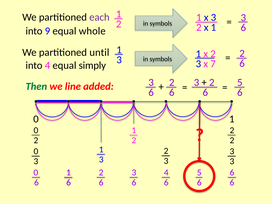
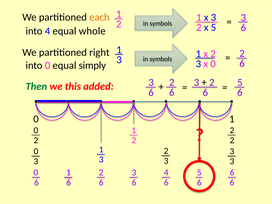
each colour: purple -> orange
x 1: 1 -> 5
into 9: 9 -> 4
until: until -> right
x 7: 7 -> 0
into 4: 4 -> 0
line: line -> this
